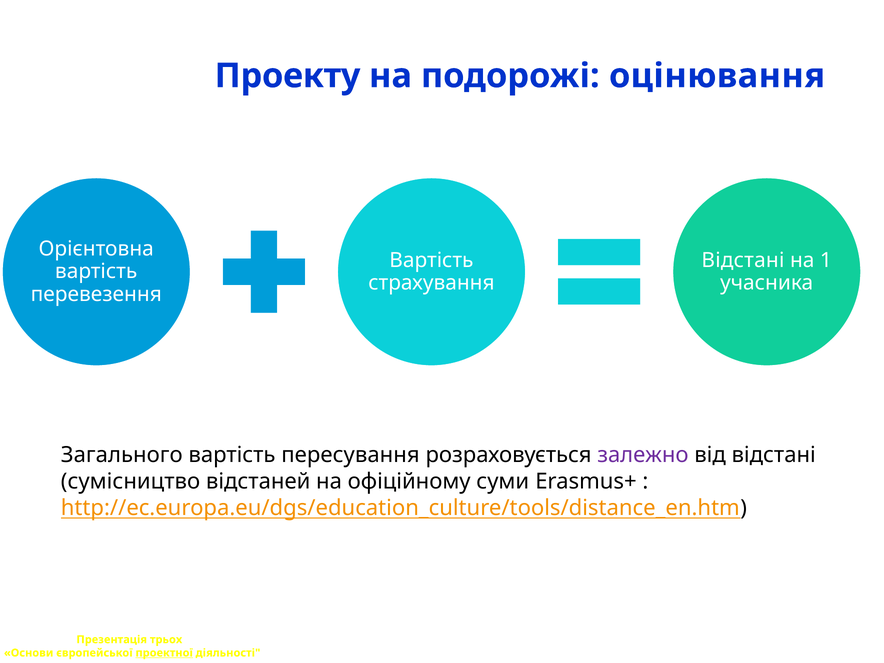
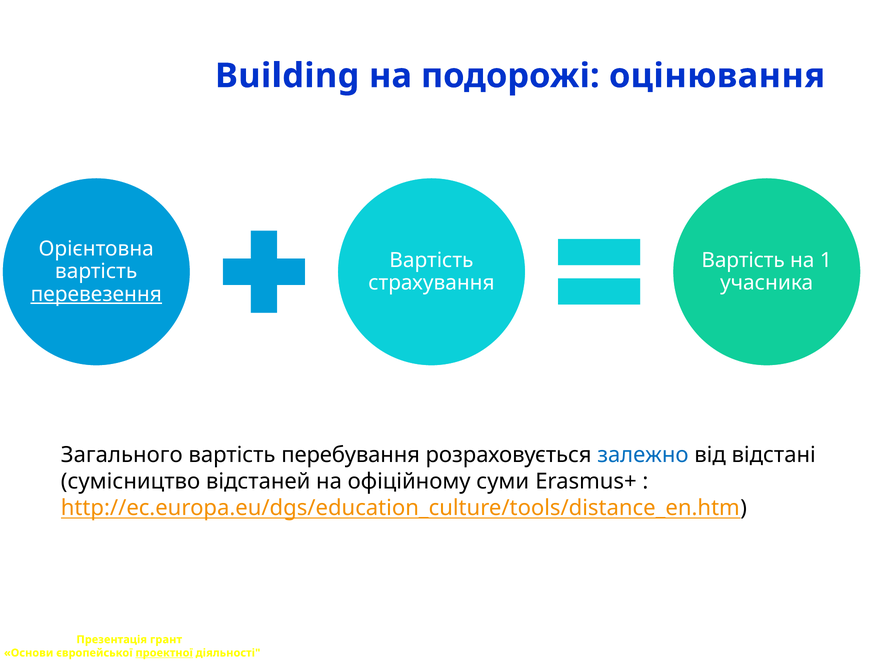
Проекту: Проекту -> Building
Відстані at (743, 260): Відстані -> Вартість
перевезення underline: none -> present
пересування: пересування -> перебування
залежно colour: purple -> blue
трьох: трьох -> грант
